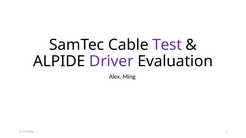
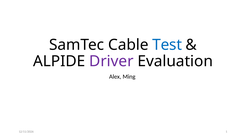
Test colour: purple -> blue
